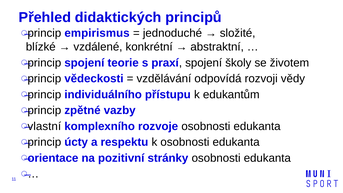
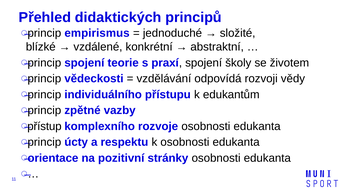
vlastní: vlastní -> přístup
